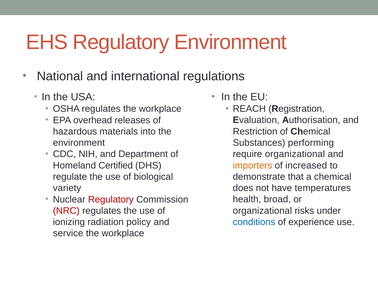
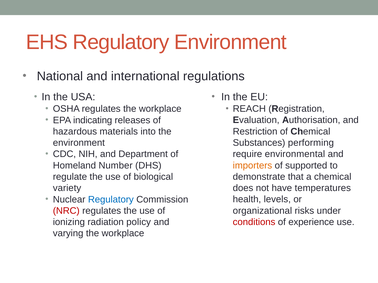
overhead: overhead -> indicating
require organizational: organizational -> environmental
Certified: Certified -> Number
increased: increased -> supported
Regulatory at (111, 200) colour: red -> blue
broad: broad -> levels
conditions colour: blue -> red
service: service -> varying
